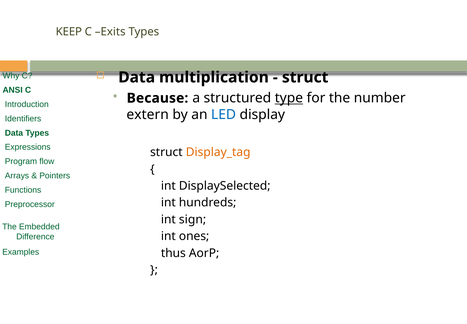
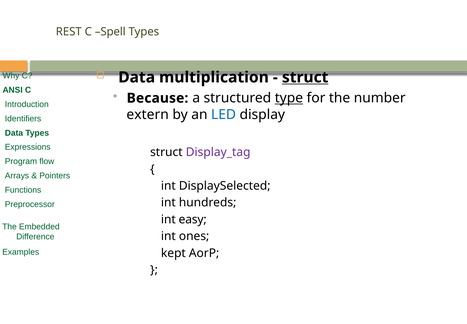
KEEP: KEEP -> REST
Exits: Exits -> Spell
struct at (305, 77) underline: none -> present
Display_tag colour: orange -> purple
sign: sign -> easy
thus: thus -> kept
